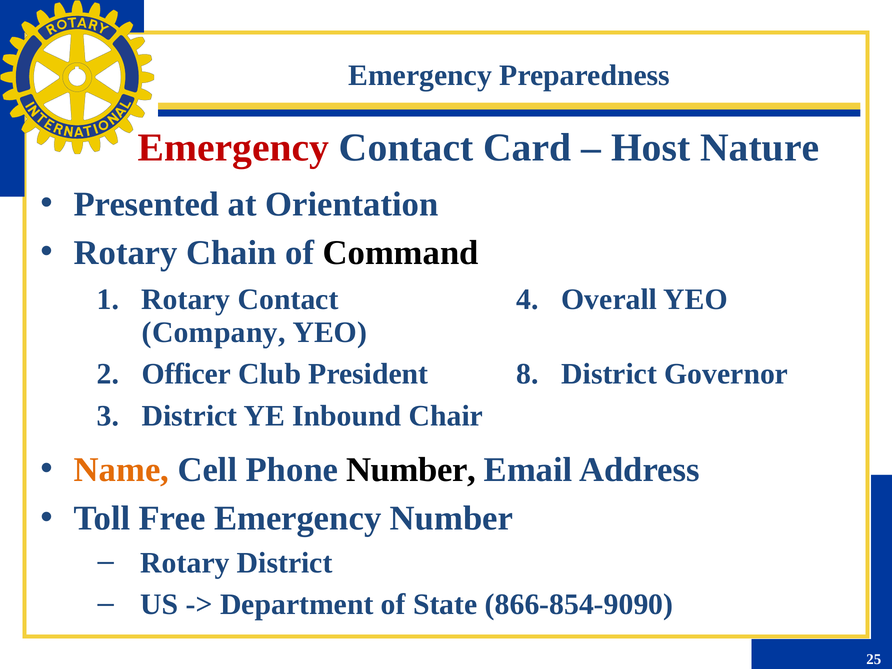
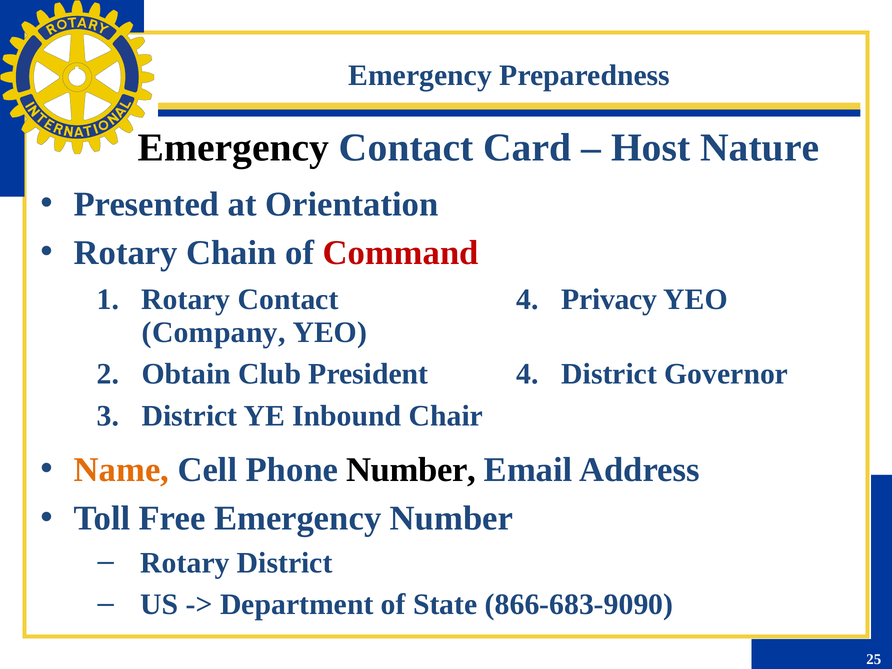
Emergency at (233, 148) colour: red -> black
Command colour: black -> red
Overall: Overall -> Privacy
Officer: Officer -> Obtain
President 8: 8 -> 4
866-854-9090: 866-854-9090 -> 866-683-9090
